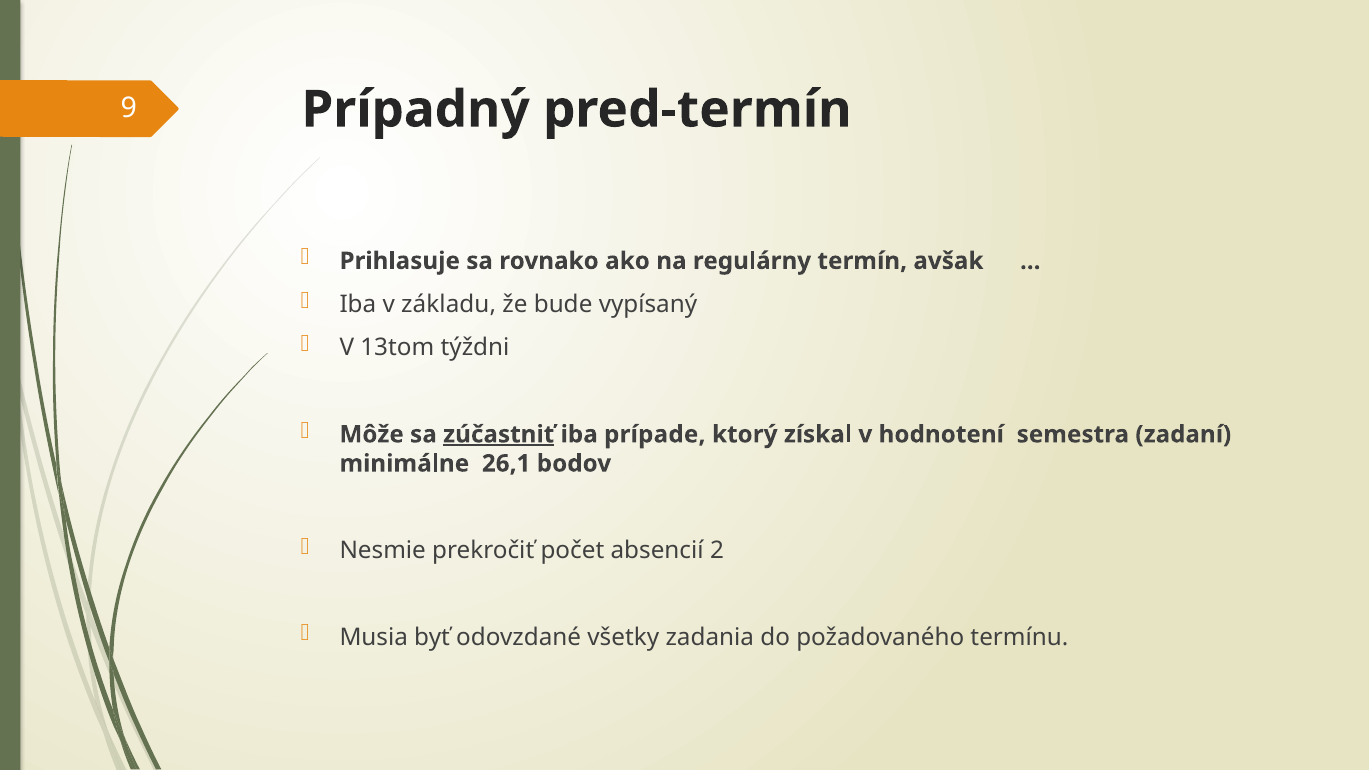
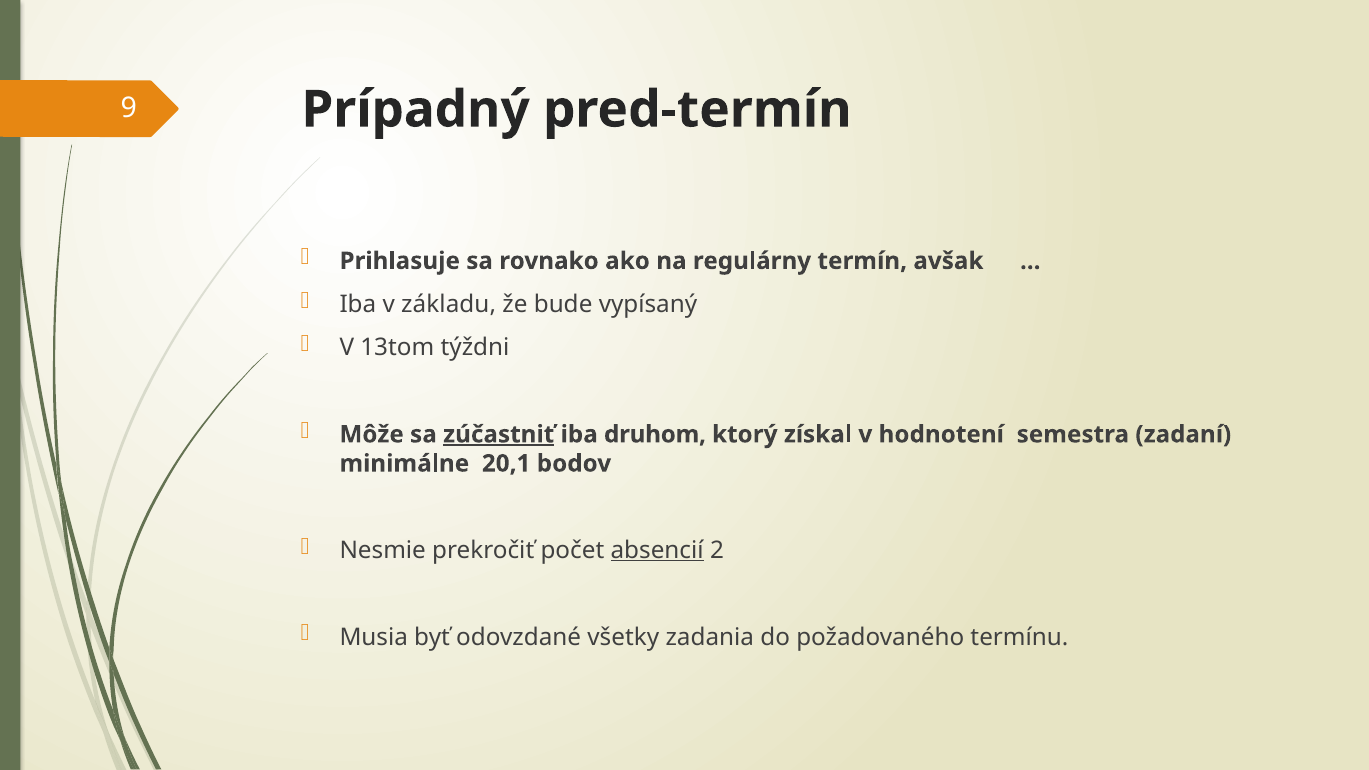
prípade: prípade -> druhom
26,1: 26,1 -> 20,1
absencií underline: none -> present
